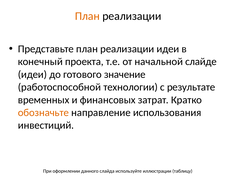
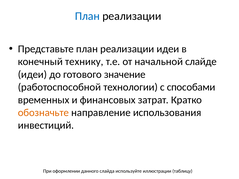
План at (87, 16) colour: orange -> blue
проекта: проекта -> технику
результате: результате -> способами
